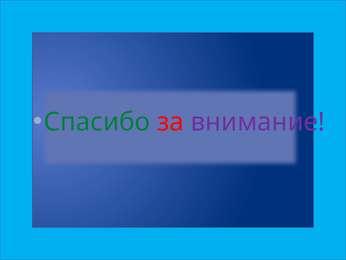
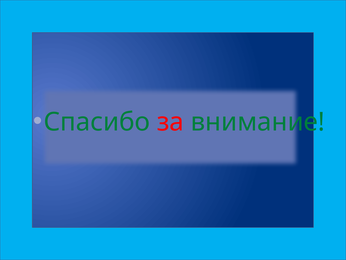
внимание at (258, 122) colour: purple -> green
